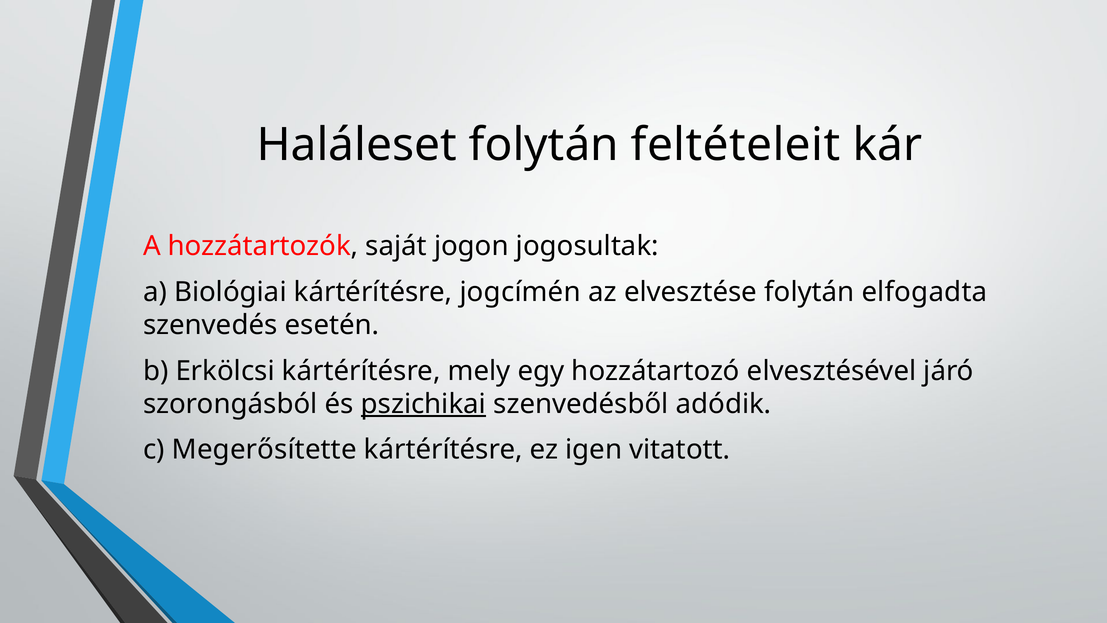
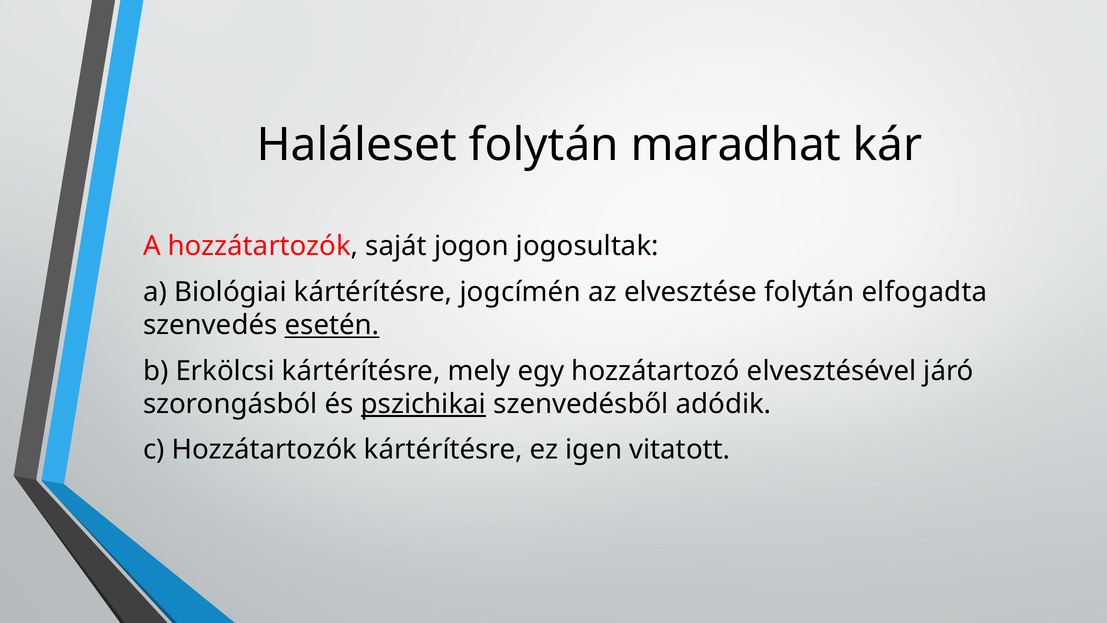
feltételeit: feltételeit -> maradhat
esetén underline: none -> present
c Megerősítette: Megerősítette -> Hozzátartozók
